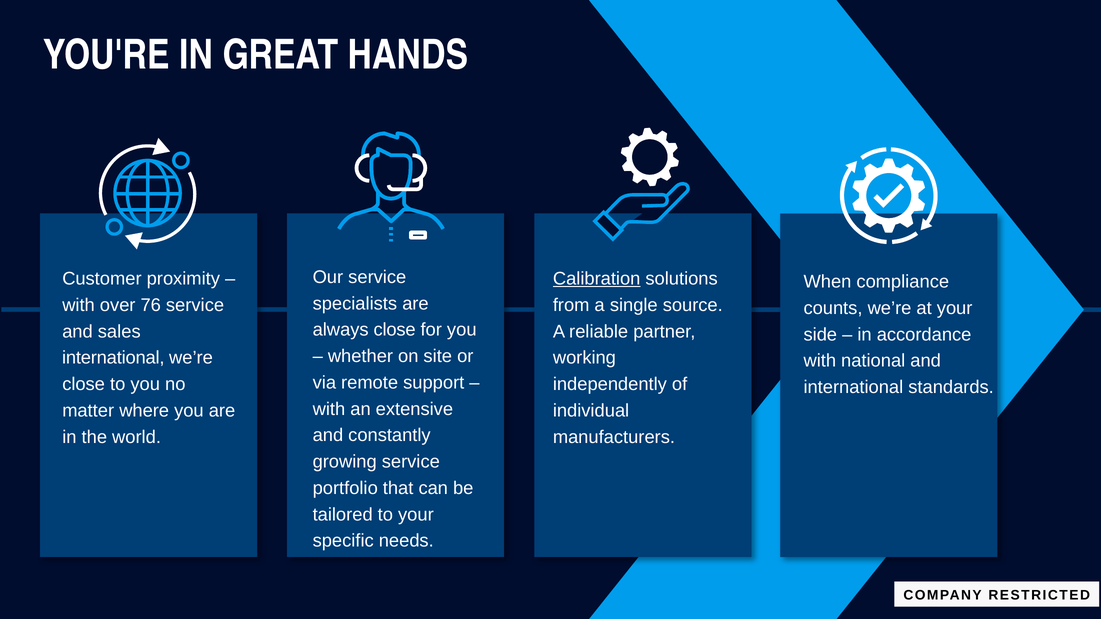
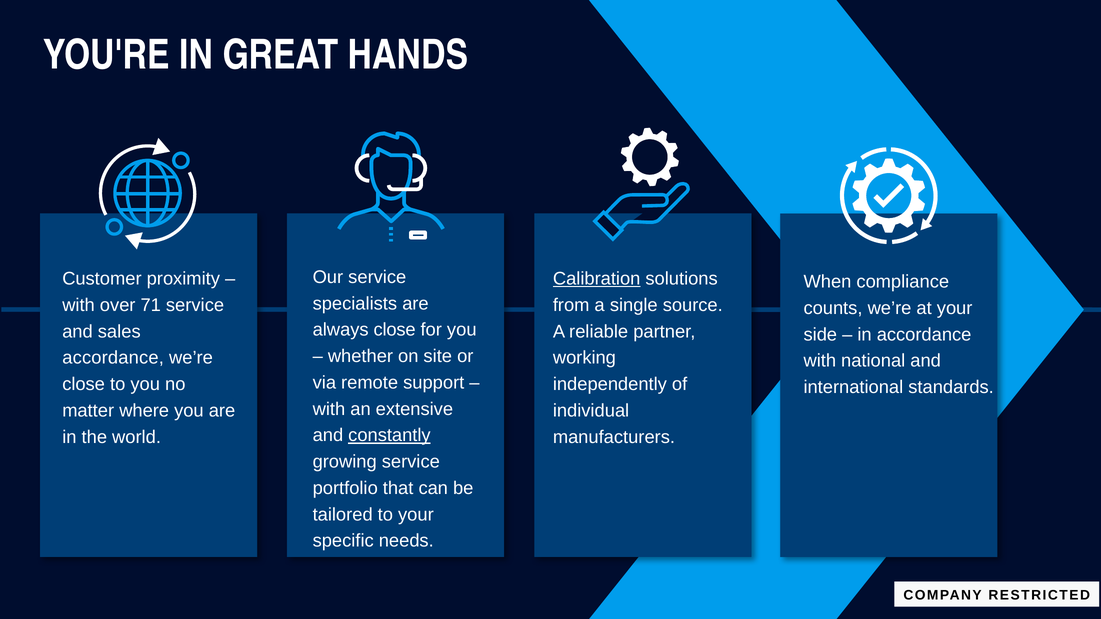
76: 76 -> 71
international at (113, 358): international -> accordance
constantly underline: none -> present
